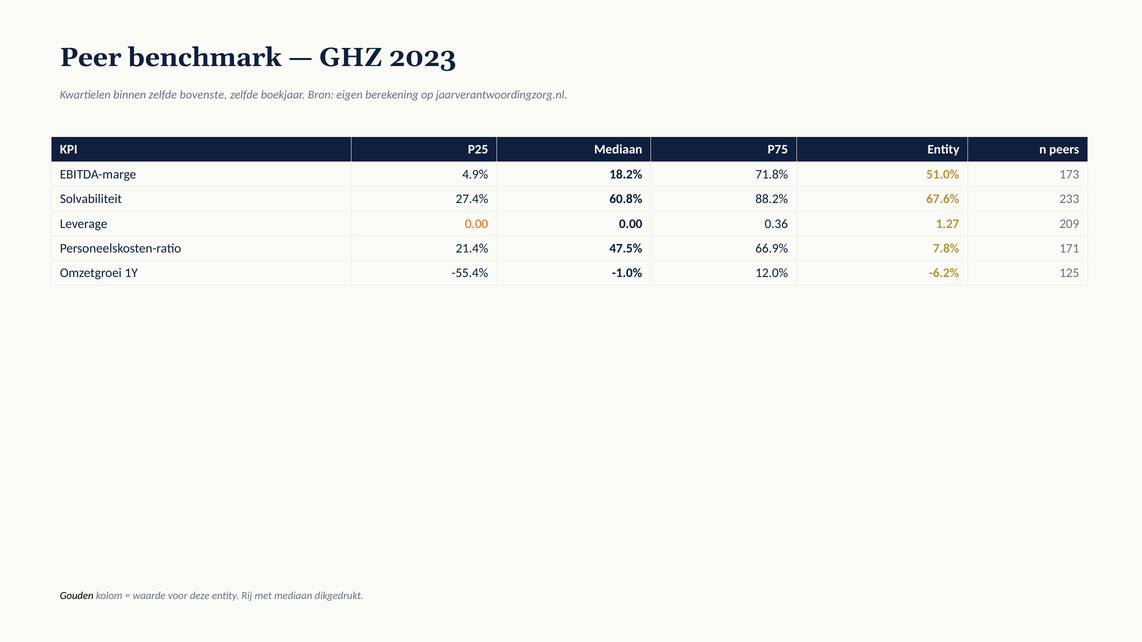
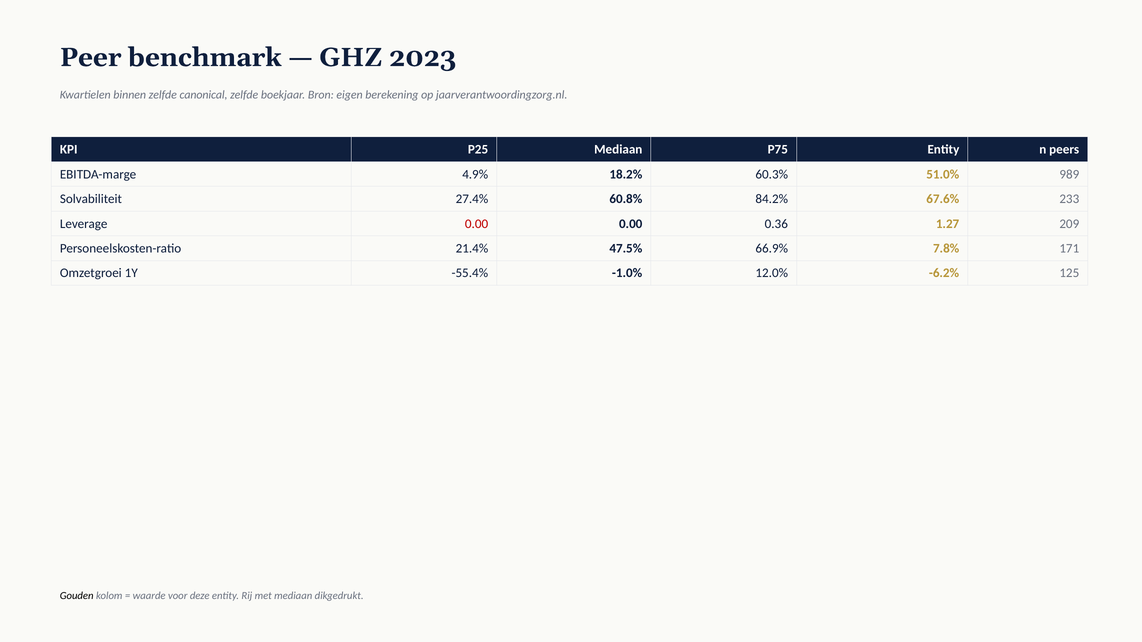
bovenste: bovenste -> canonical
71.8%: 71.8% -> 60.3%
173: 173 -> 989
88.2%: 88.2% -> 84.2%
0.00 at (477, 224) colour: orange -> red
